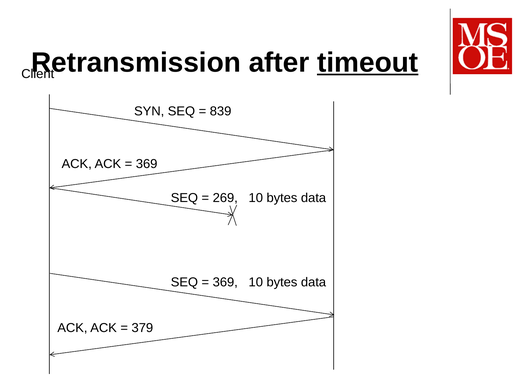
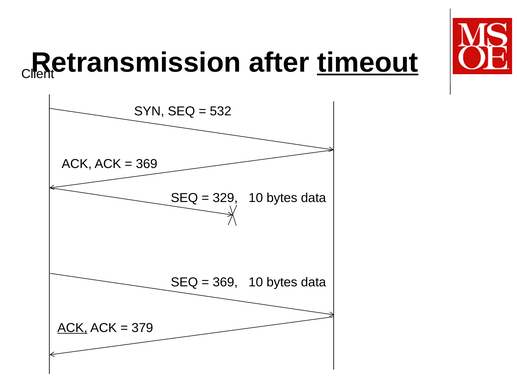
839: 839 -> 532
269: 269 -> 329
ACK at (72, 329) underline: none -> present
